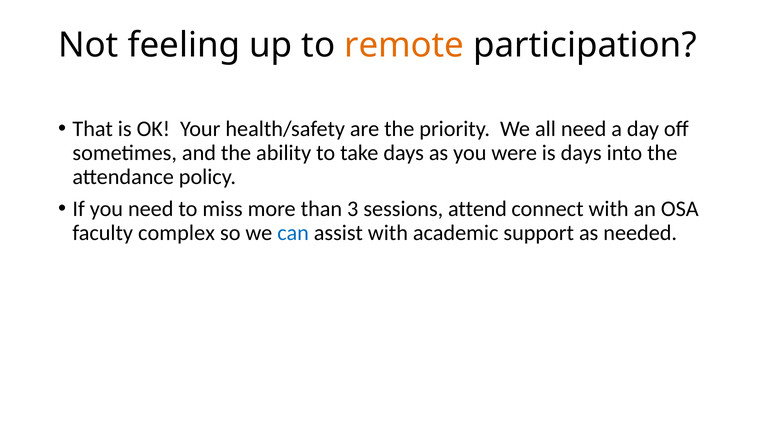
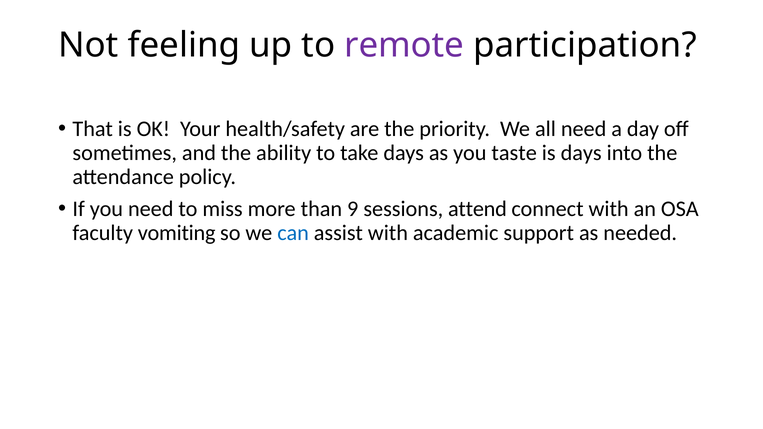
remote colour: orange -> purple
were: were -> taste
3: 3 -> 9
complex: complex -> vomiting
